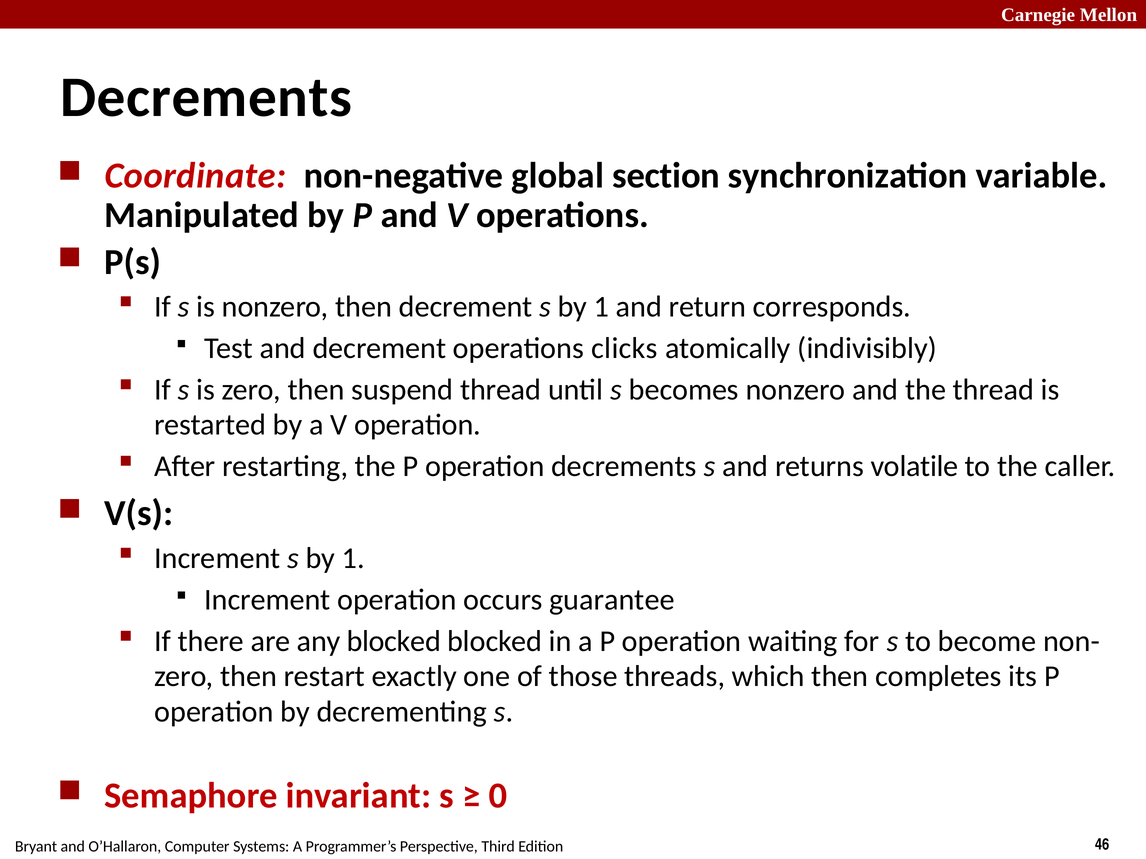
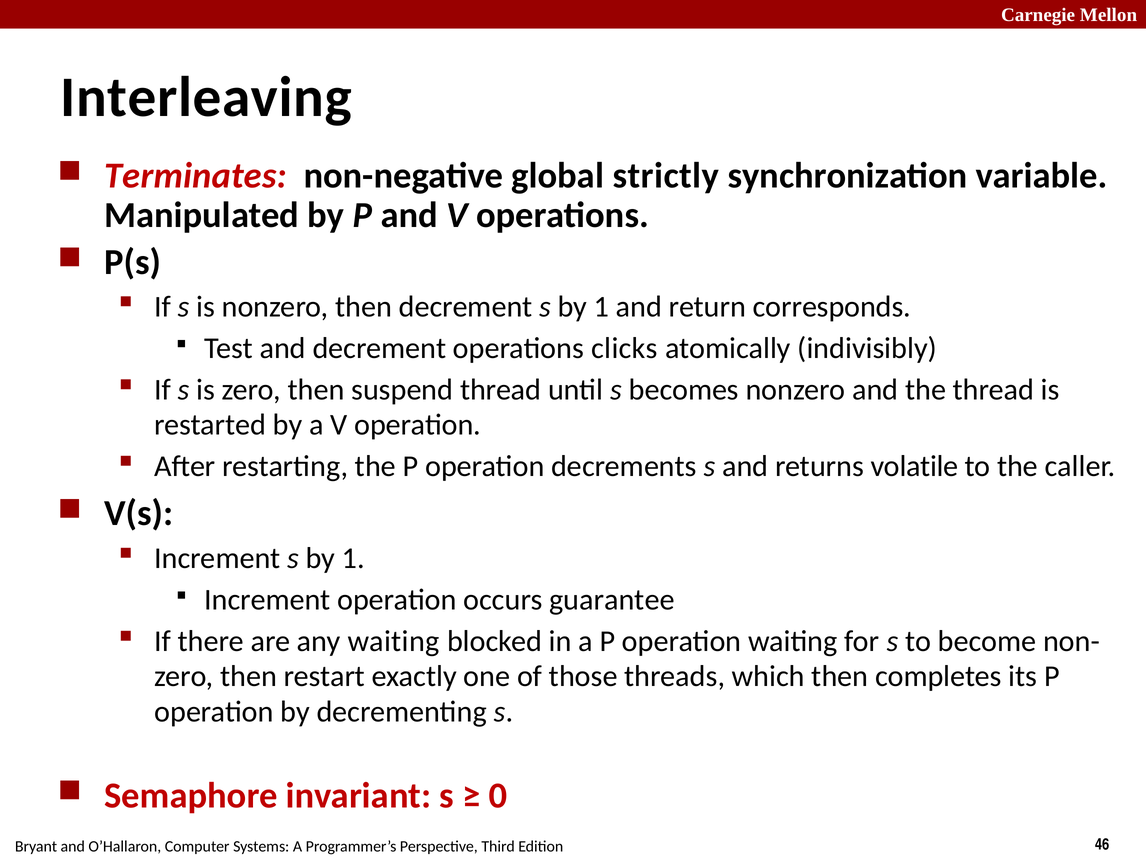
Decrements at (206, 97): Decrements -> Interleaving
Coordinate: Coordinate -> Terminates
section: section -> strictly
any blocked: blocked -> waiting
